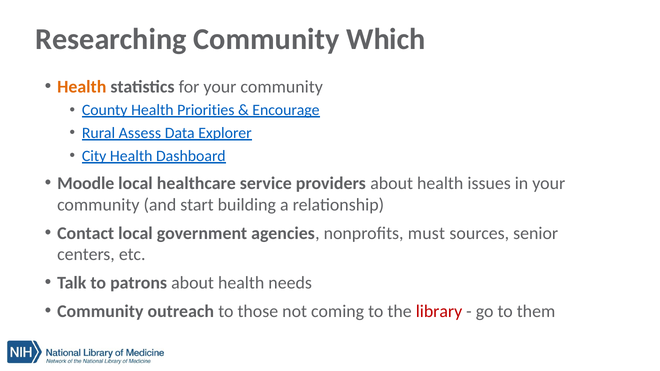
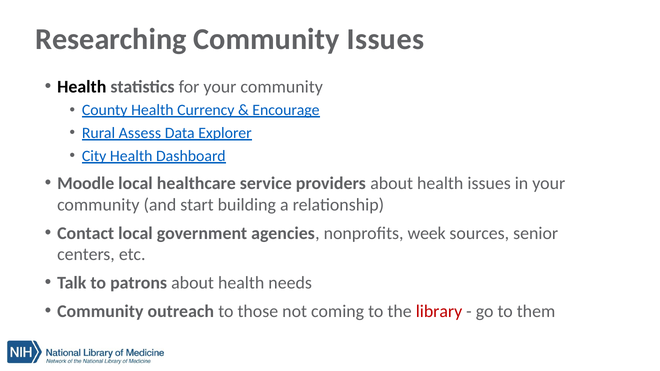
Community Which: Which -> Issues
Health at (82, 87) colour: orange -> black
Priorities: Priorities -> Currency
must: must -> week
